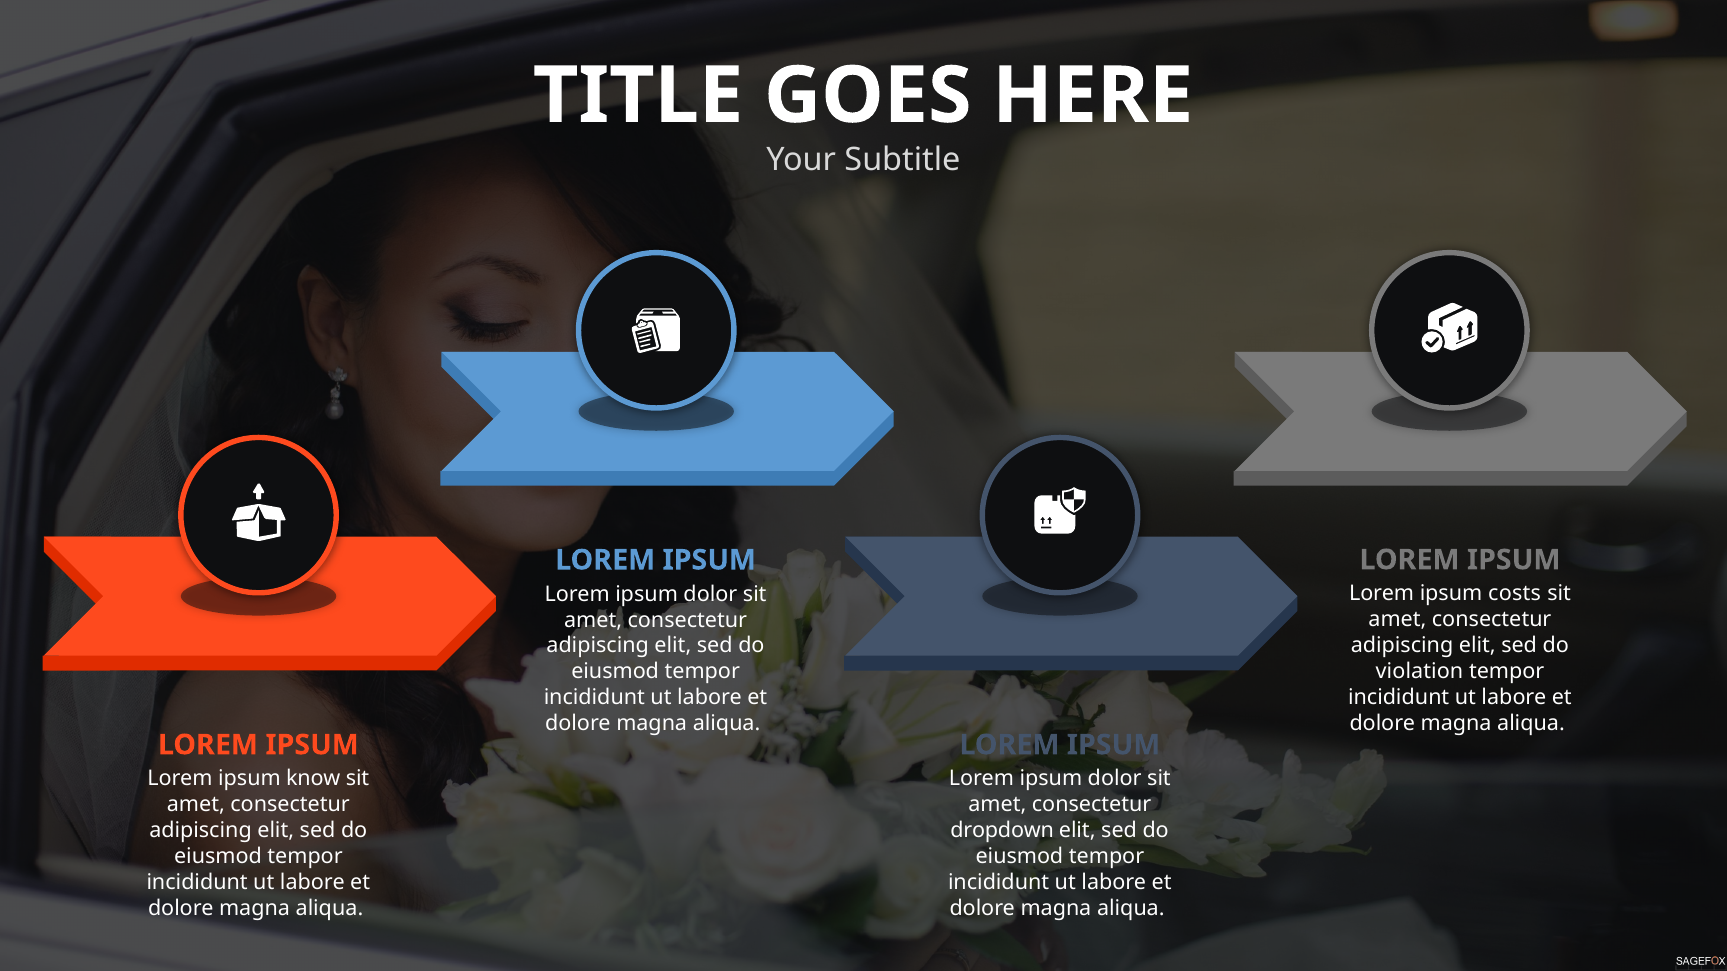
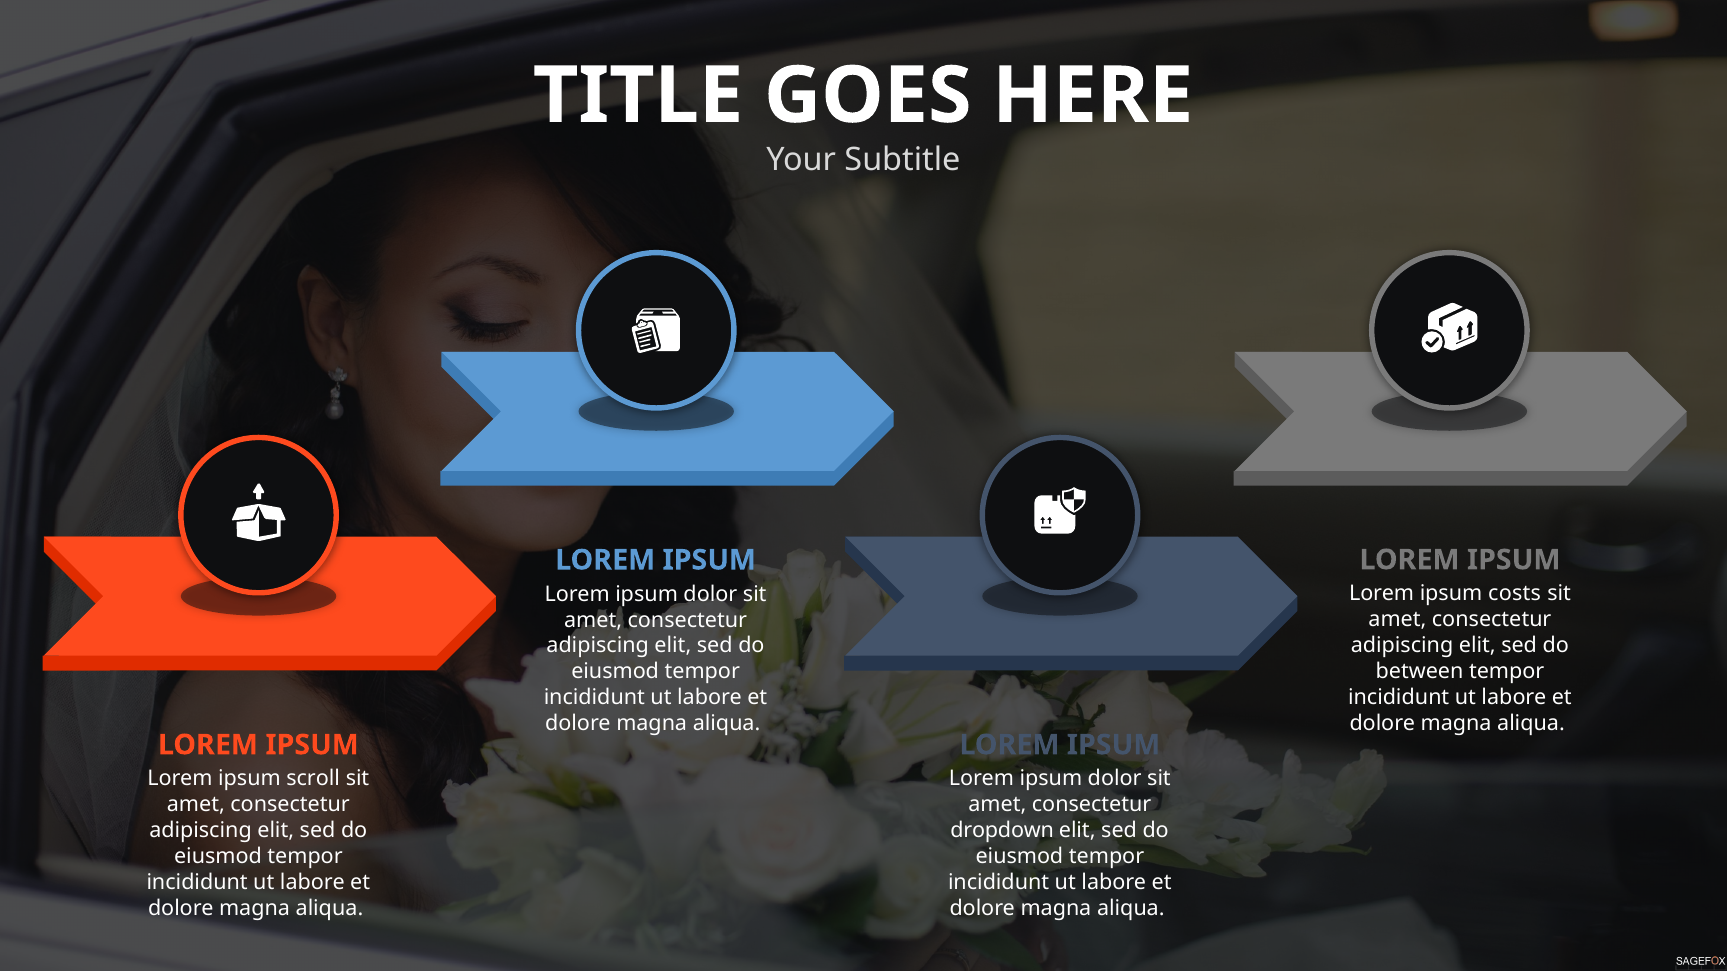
violation: violation -> between
know: know -> scroll
